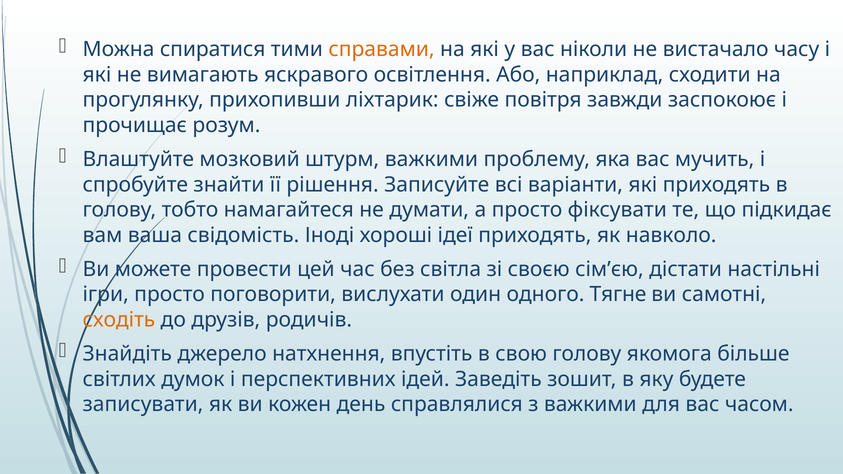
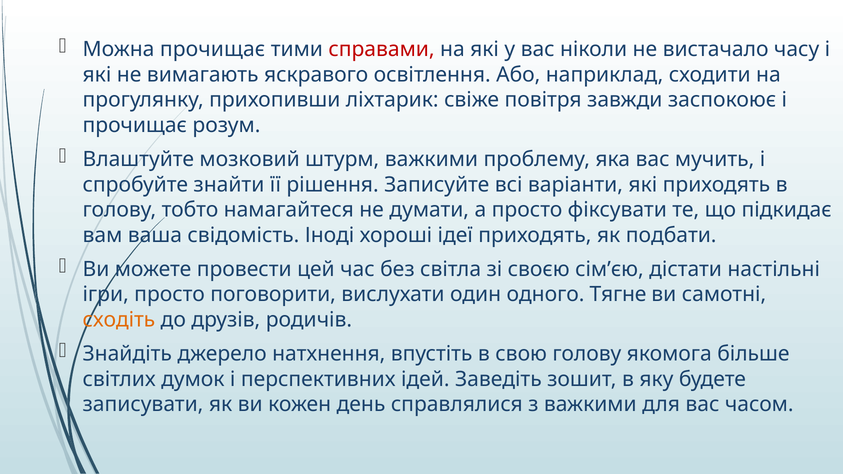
Можна спиратися: спиратися -> прочищає
справами colour: orange -> red
навколо: навколо -> подбати
